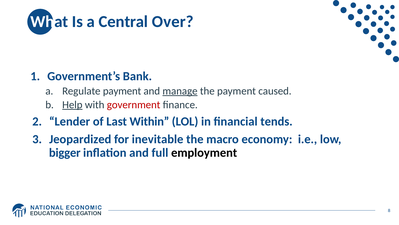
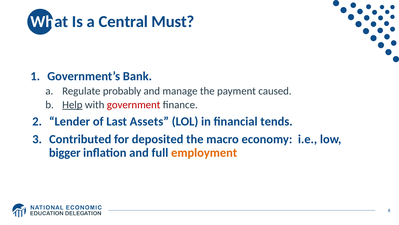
Over: Over -> Must
Regulate payment: payment -> probably
manage underline: present -> none
Within: Within -> Assets
Jeopardized: Jeopardized -> Contributed
inevitable: inevitable -> deposited
employment colour: black -> orange
